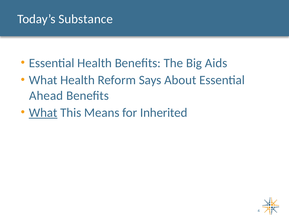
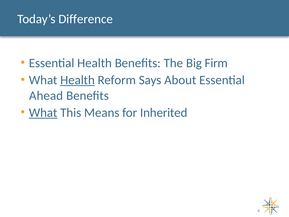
Substance: Substance -> Difference
Aids: Aids -> Firm
Health at (78, 80) underline: none -> present
